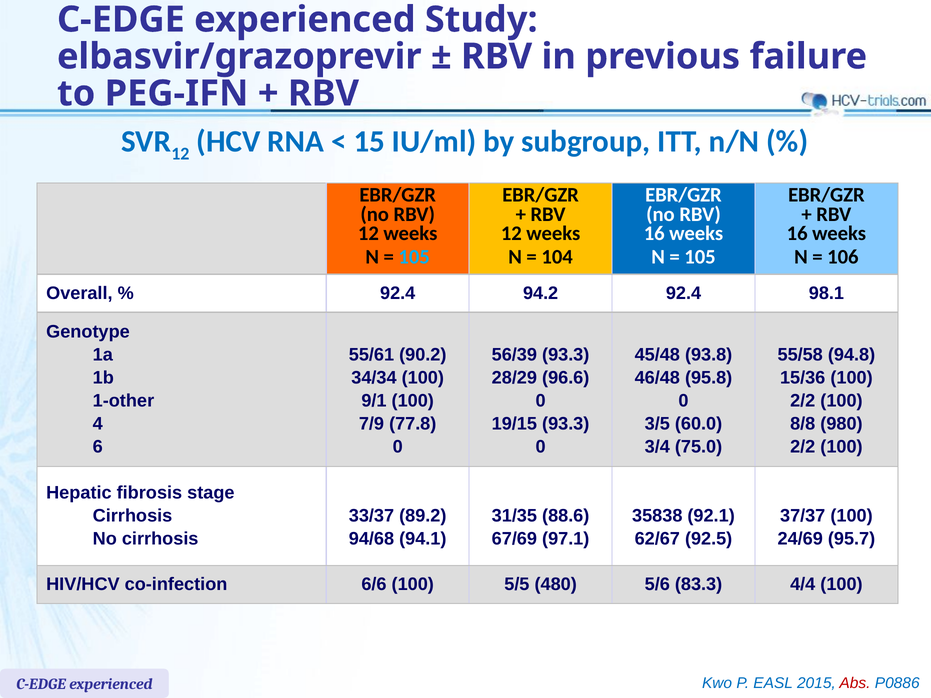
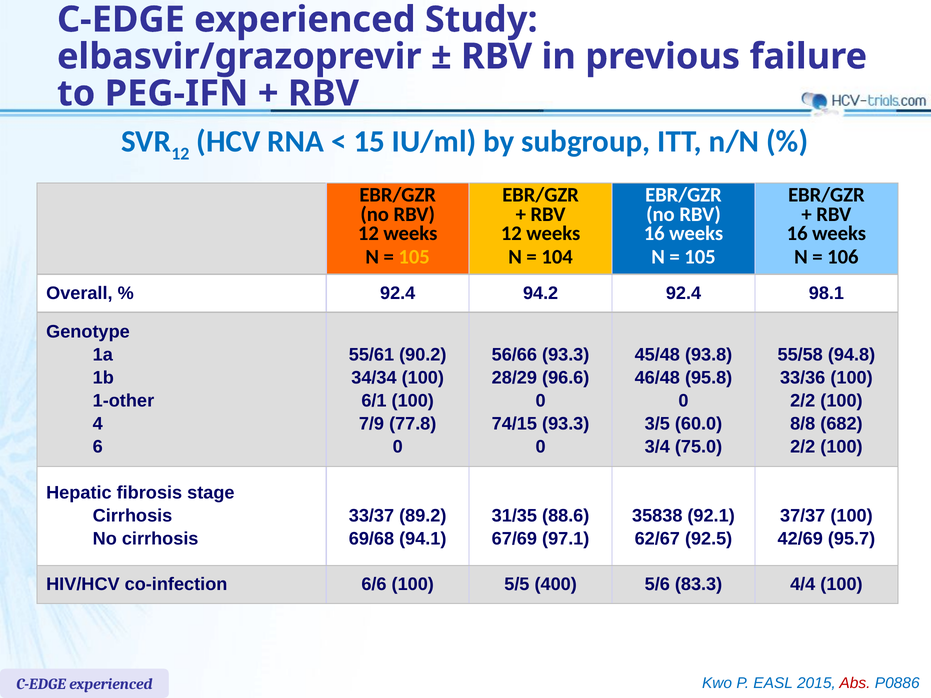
105 at (414, 257) colour: light blue -> yellow
56/39: 56/39 -> 56/66
15/36: 15/36 -> 33/36
9/1: 9/1 -> 6/1
19/15: 19/15 -> 74/15
980: 980 -> 682
94/68: 94/68 -> 69/68
24/69: 24/69 -> 42/69
480: 480 -> 400
